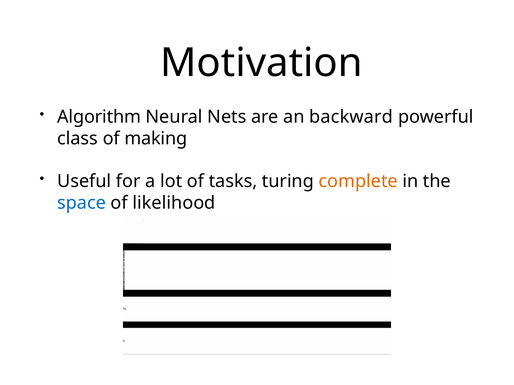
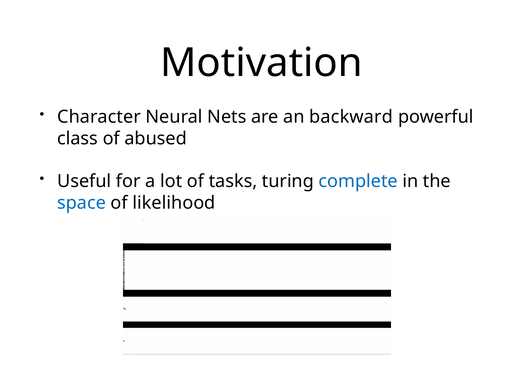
Algorithm: Algorithm -> Character
making: making -> abused
complete colour: orange -> blue
